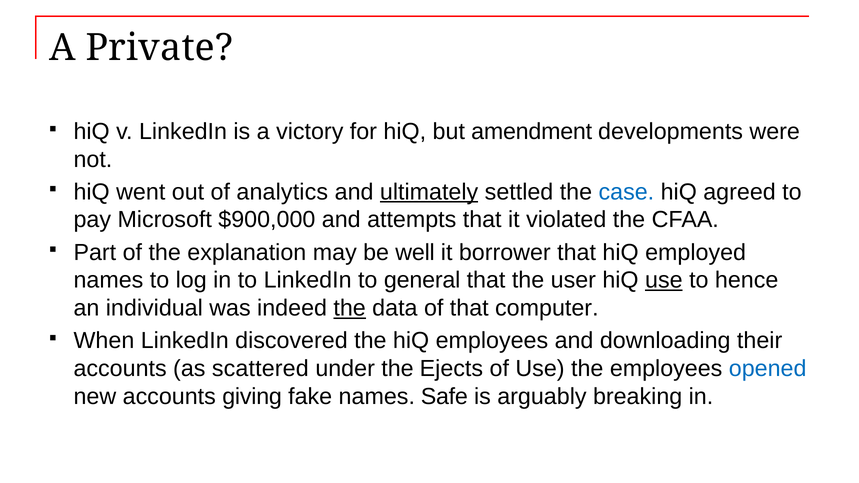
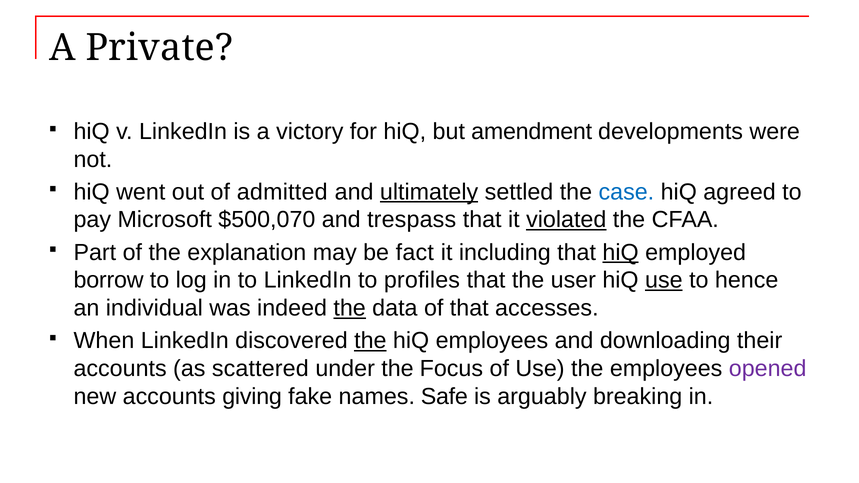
analytics: analytics -> admitted
$900,000: $900,000 -> $500,070
attempts: attempts -> trespass
violated underline: none -> present
well: well -> fact
borrower: borrower -> including
hiQ at (621, 252) underline: none -> present
names at (108, 280): names -> borrow
general: general -> profiles
computer: computer -> accesses
the at (370, 341) underline: none -> present
Ejects: Ejects -> Focus
opened colour: blue -> purple
